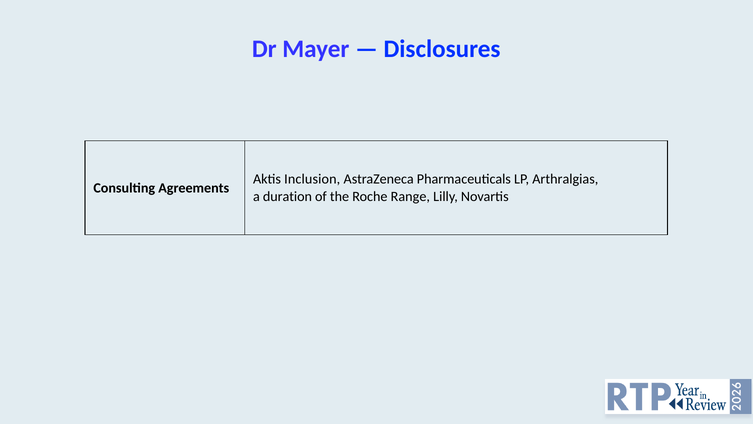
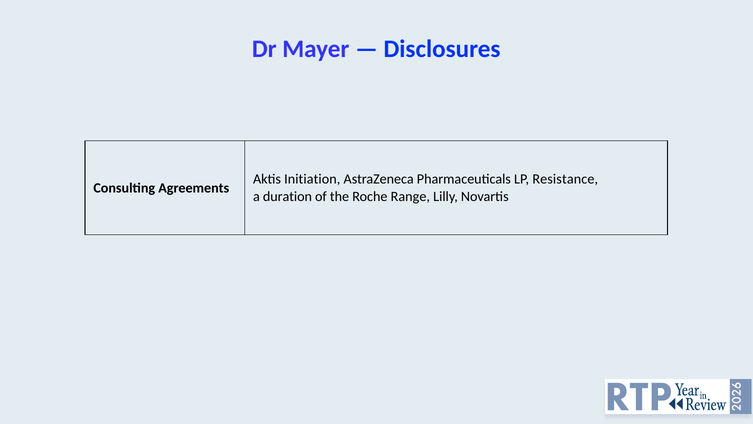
Inclusion: Inclusion -> Initiation
Arthralgias: Arthralgias -> Resistance
